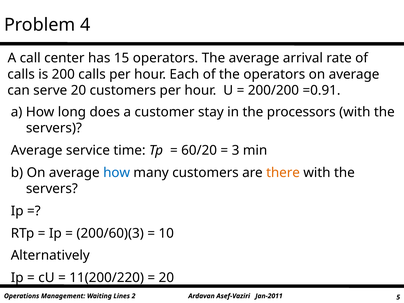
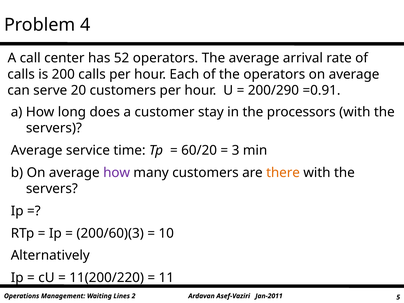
15: 15 -> 52
200/200: 200/200 -> 200/290
how at (117, 173) colour: blue -> purple
20 at (166, 278): 20 -> 11
